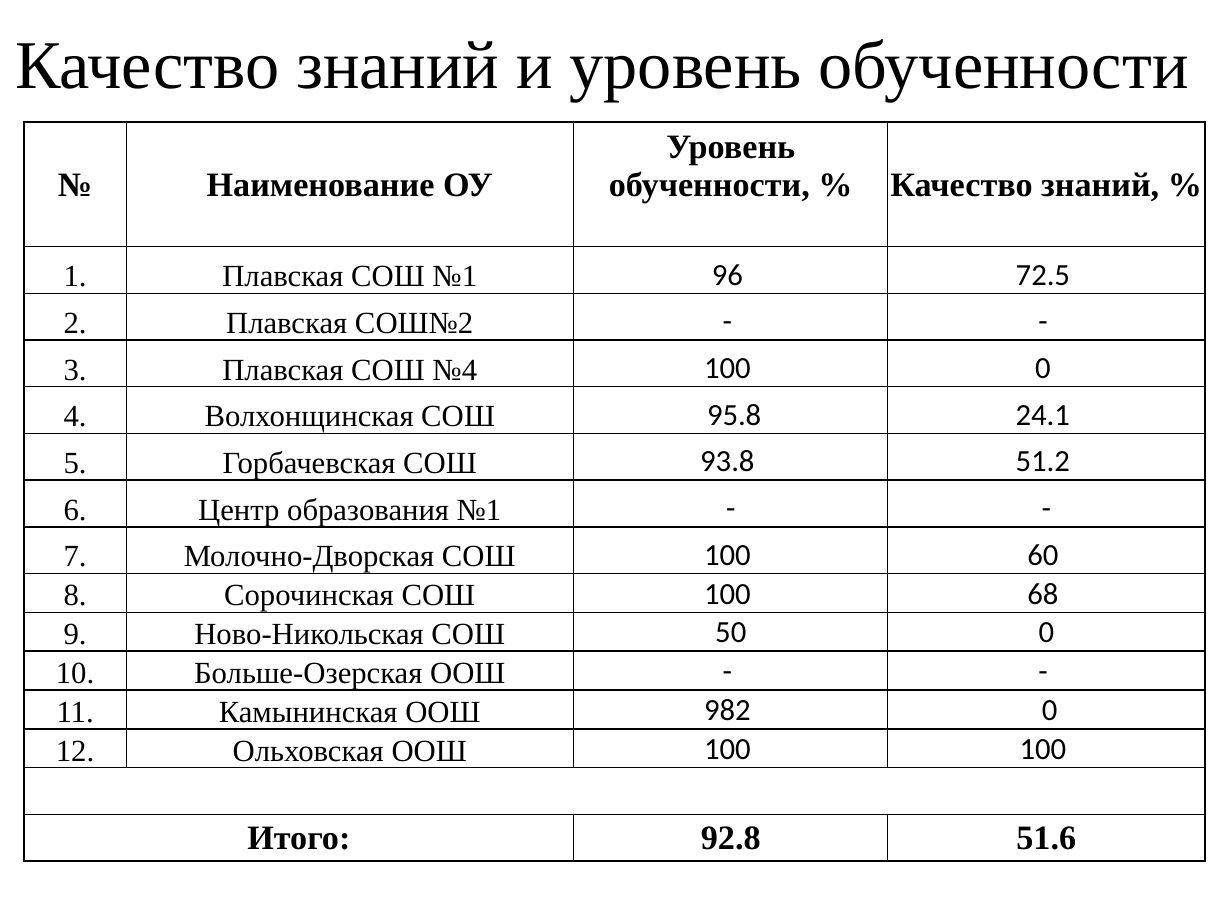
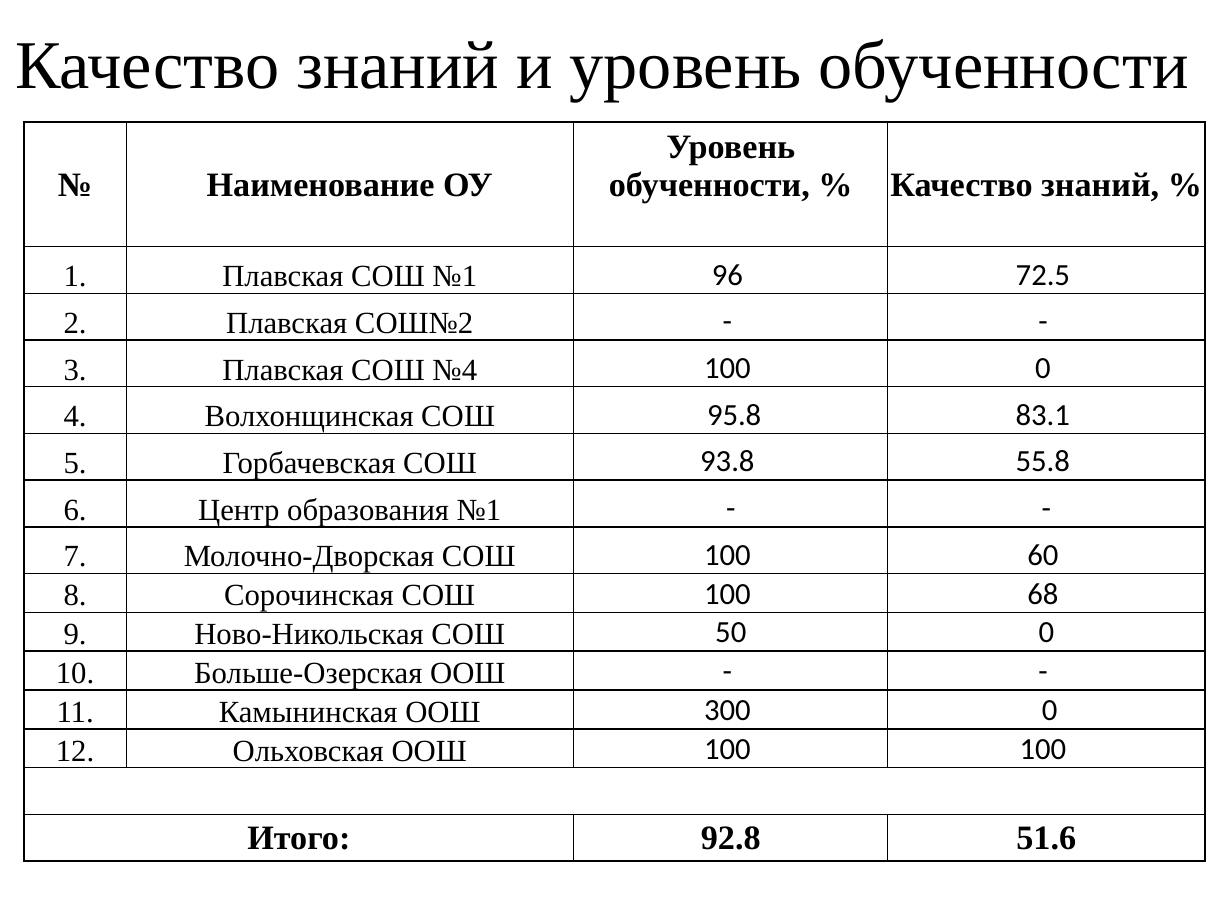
24.1: 24.1 -> 83.1
51.2: 51.2 -> 55.8
982: 982 -> 300
